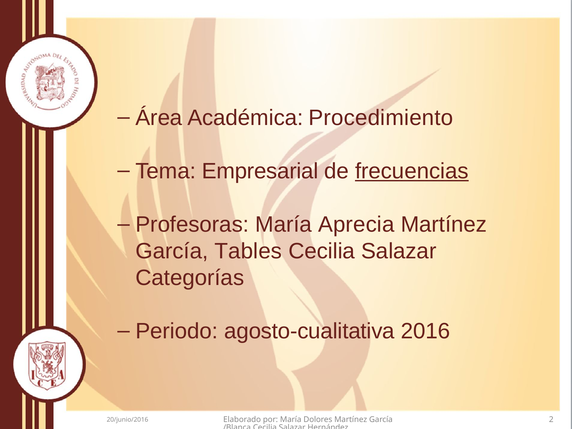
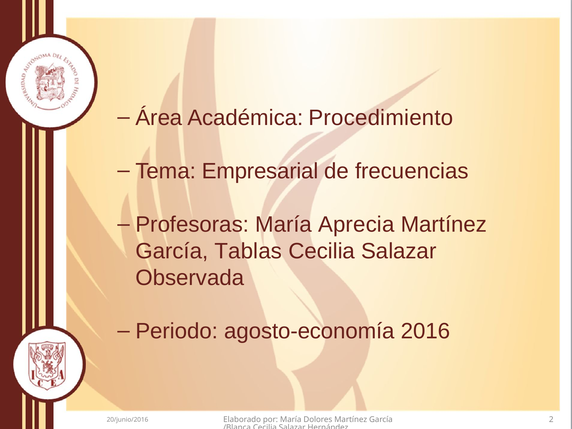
frecuencias underline: present -> none
Tables: Tables -> Tablas
Categorías: Categorías -> Observada
agosto-cualitativa: agosto-cualitativa -> agosto-economía
